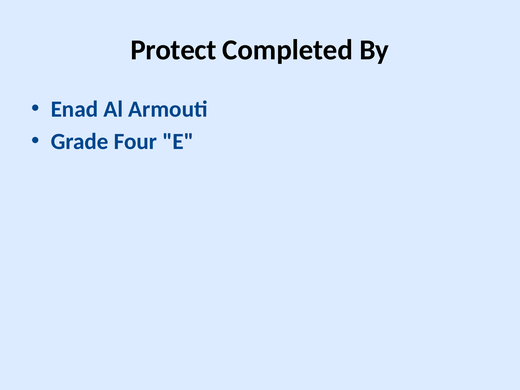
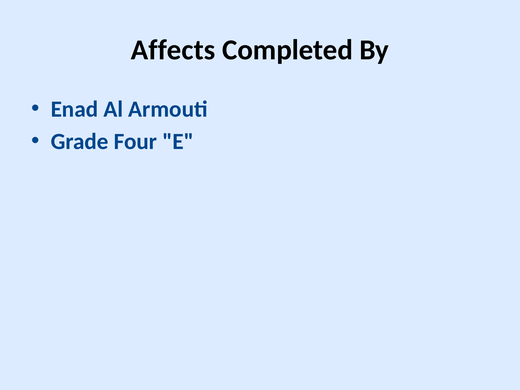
Protect: Protect -> Affects
